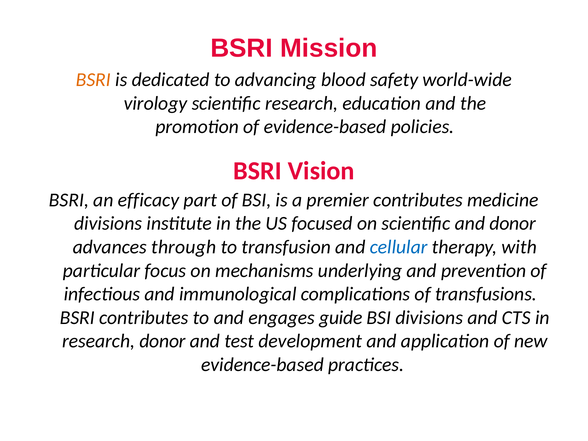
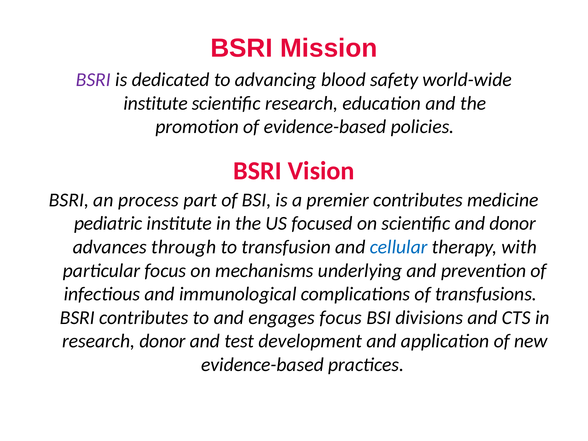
BSRI at (93, 80) colour: orange -> purple
virology at (155, 103): virology -> institute
efficacy: efficacy -> process
divisions at (108, 223): divisions -> pediatric
engages guide: guide -> focus
